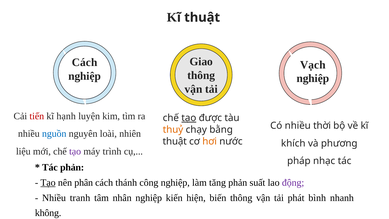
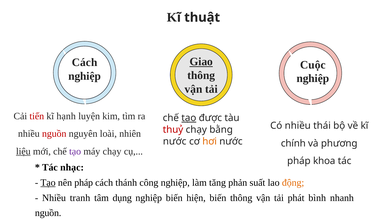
Giao underline: none -> present
Vạch: Vạch -> Cuộc
thời: thời -> thái
thuỷ colour: orange -> red
nguồn at (54, 134) colour: blue -> red
thuật at (175, 141): thuật -> nước
khích: khích -> chính
liệu underline: none -> present
máy trình: trình -> chạy
nhạc: nhạc -> khoa
Tác phản: phản -> nhạc
nên phân: phân -> pháp
động colour: purple -> orange
nhân: nhân -> dụng
nghiệp kiến: kiến -> biến
không at (48, 213): không -> nguồn
